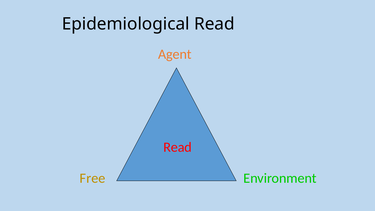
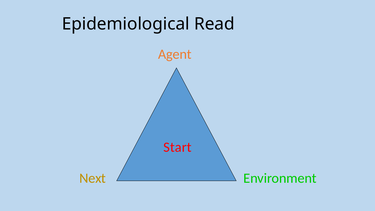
Read at (178, 147): Read -> Start
Free: Free -> Next
